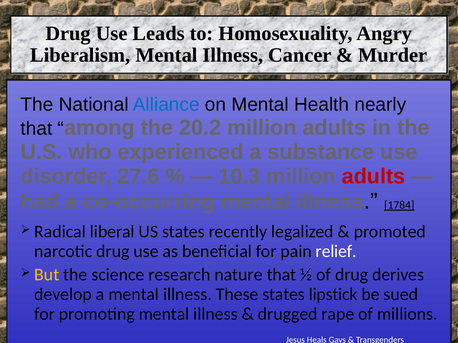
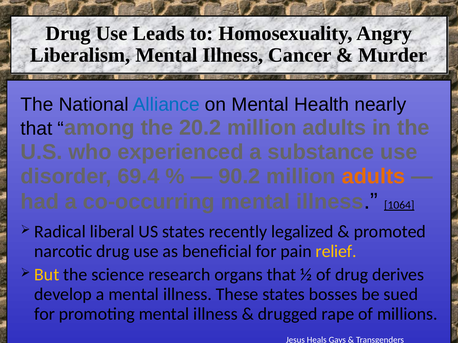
27.6: 27.6 -> 69.4
10.3: 10.3 -> 90.2
adults at (374, 177) colour: red -> orange
1784: 1784 -> 1064
relief colour: white -> yellow
nature: nature -> organs
lipstick: lipstick -> bosses
